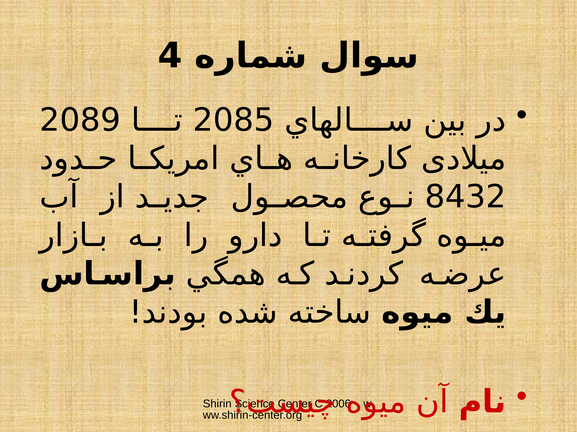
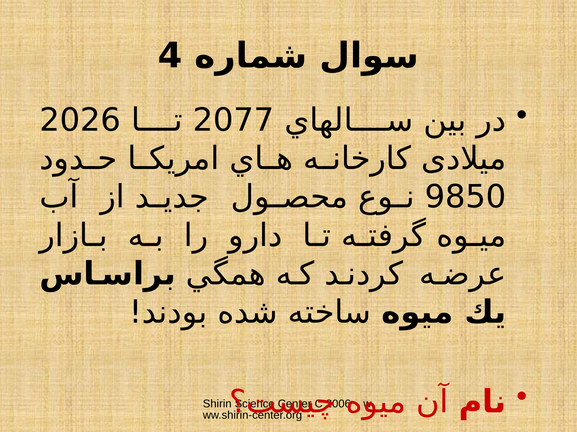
2089: 2089 -> 2026
2085: 2085 -> 2077
8432: 8432 -> 9850
